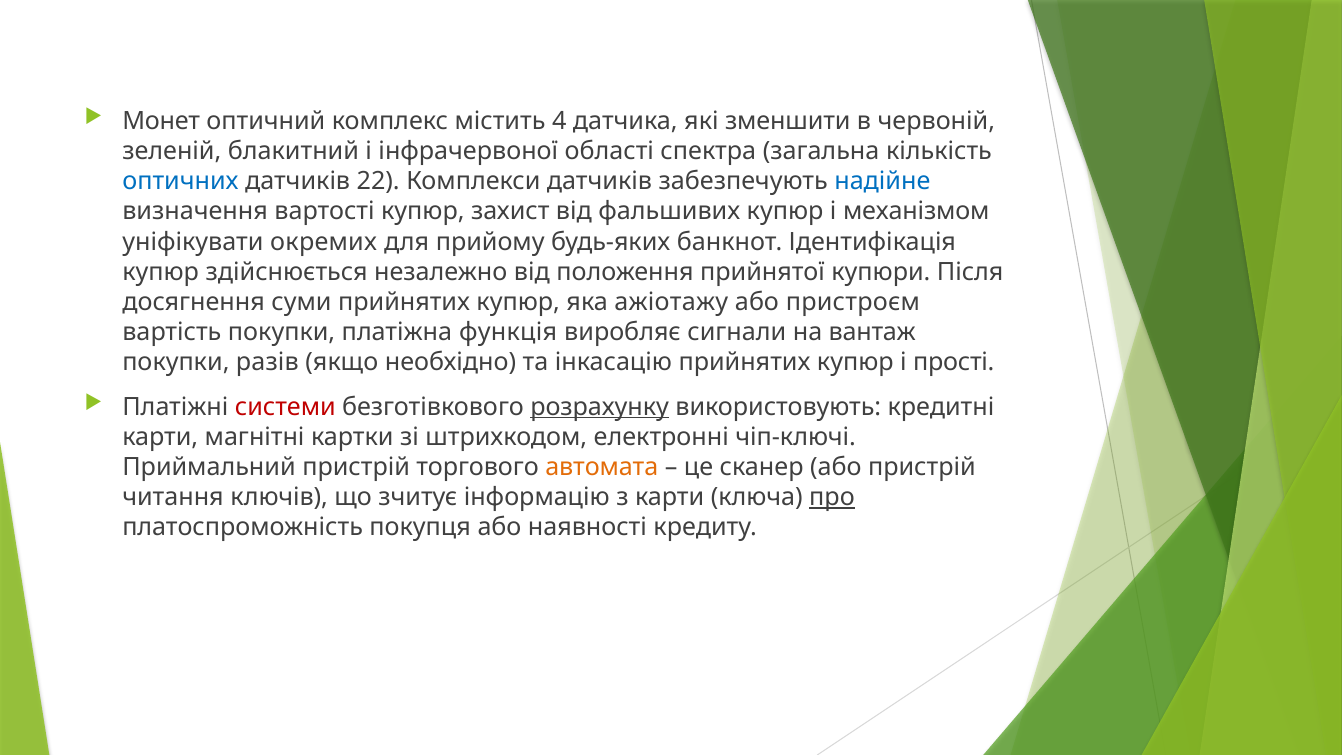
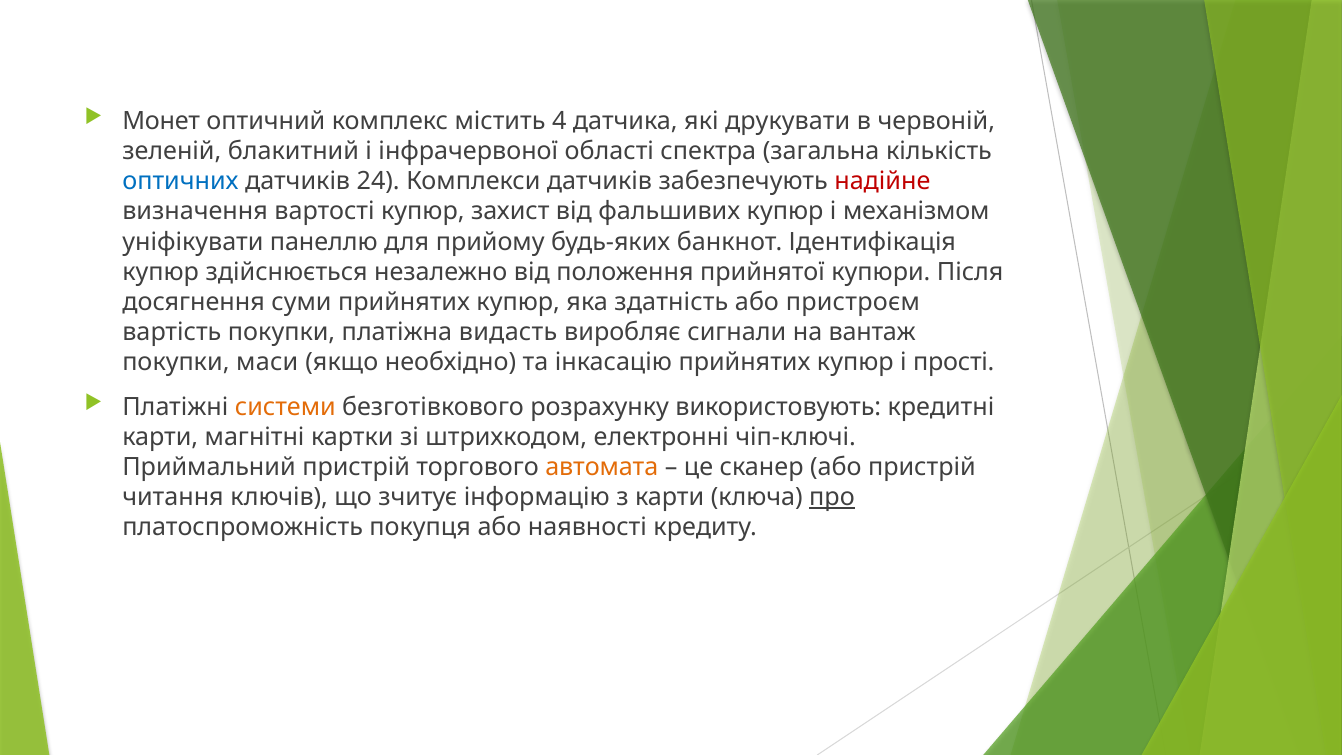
зменшити: зменшити -> друкувати
22: 22 -> 24
надійне colour: blue -> red
окремих: окремих -> панеллю
ажіотажу: ажіотажу -> здатність
функція: функція -> видасть
разів: разів -> маси
системи colour: red -> orange
розрахунку underline: present -> none
